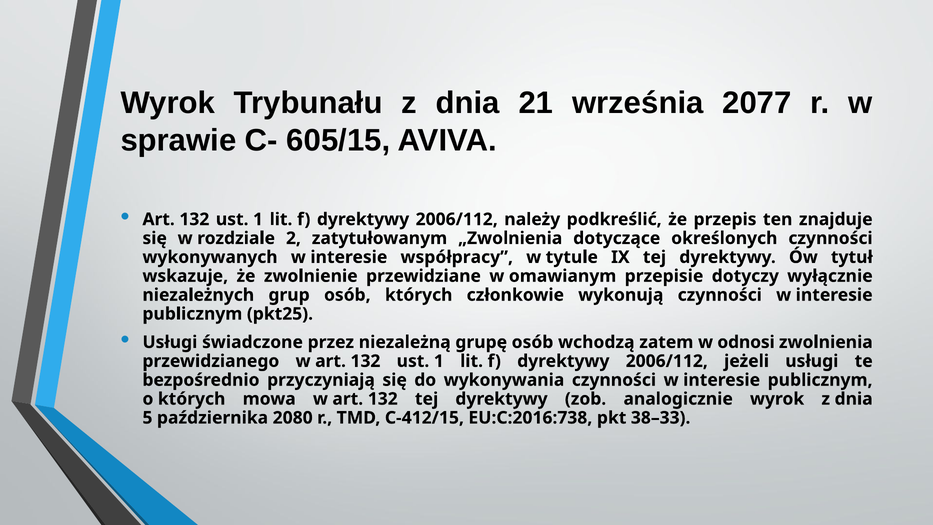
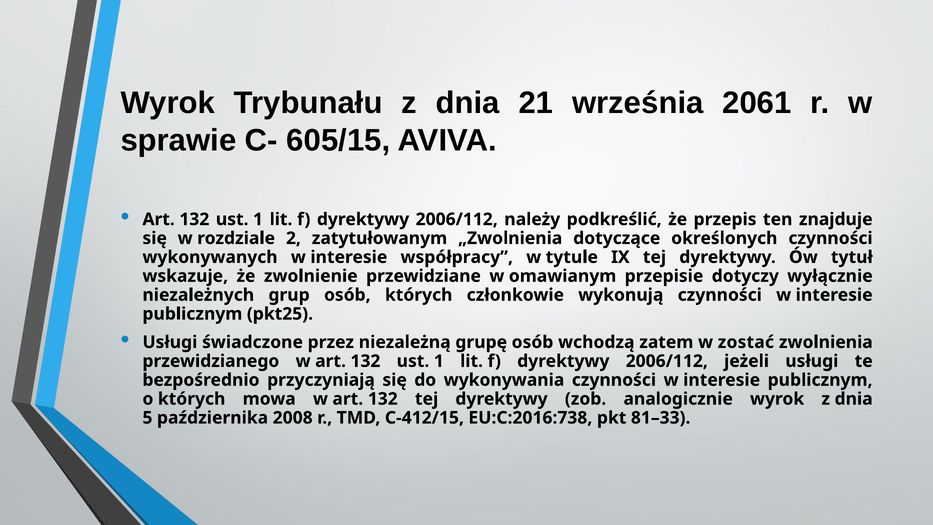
2077: 2077 -> 2061
odnosi: odnosi -> zostać
2080: 2080 -> 2008
38–33: 38–33 -> 81–33
